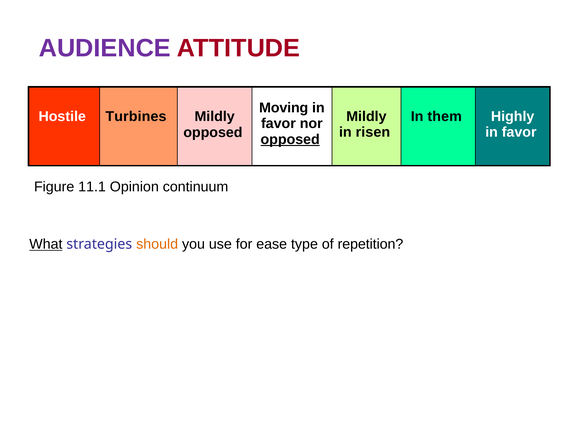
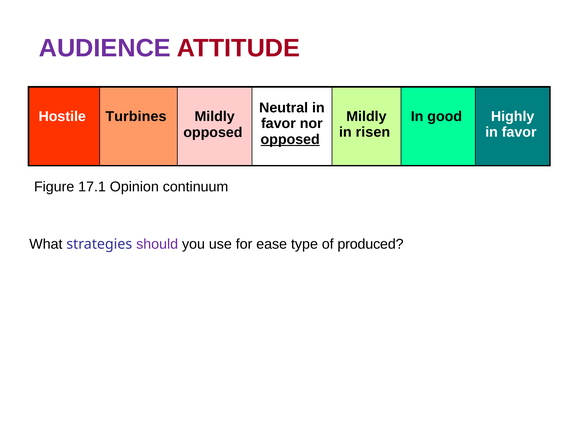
Moving: Moving -> Neutral
them: them -> good
11.1: 11.1 -> 17.1
What underline: present -> none
should colour: orange -> purple
repetition: repetition -> produced
